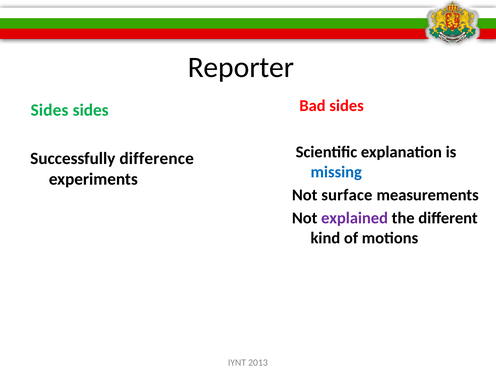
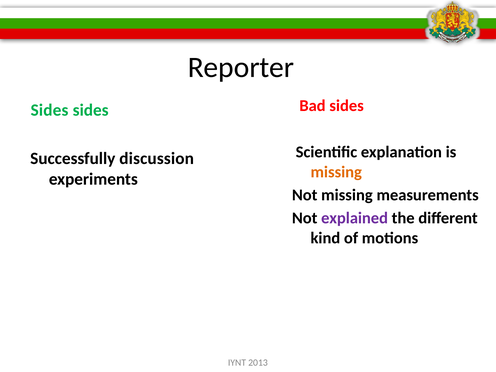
difference: difference -> discussion
missing at (336, 172) colour: blue -> orange
Not surface: surface -> missing
